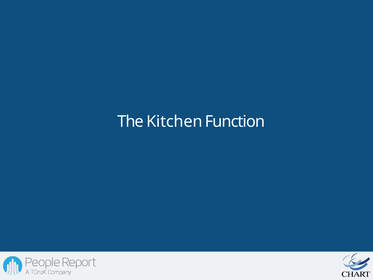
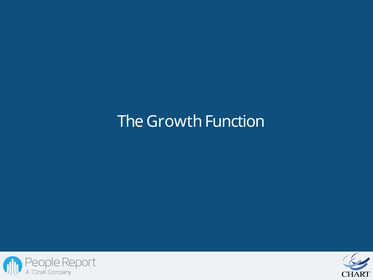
Kitchen: Kitchen -> Growth
